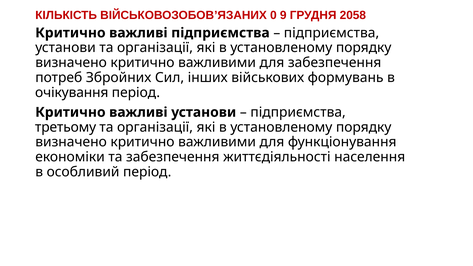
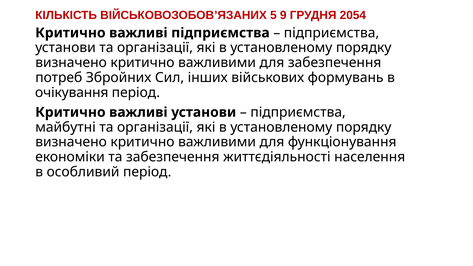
0: 0 -> 5
2058: 2058 -> 2054
третьому: третьому -> майбутні
